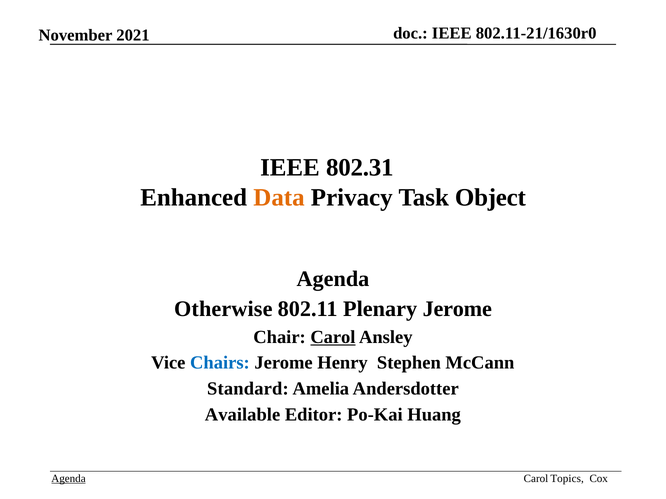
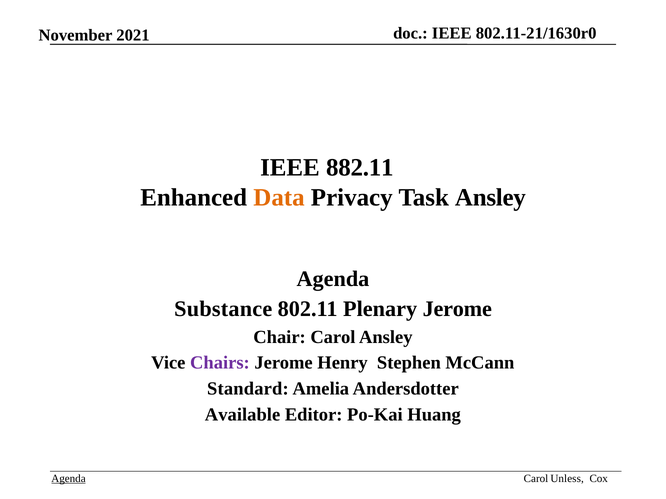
802.31: 802.31 -> 882.11
Task Object: Object -> Ansley
Otherwise: Otherwise -> Substance
Carol at (333, 337) underline: present -> none
Chairs colour: blue -> purple
Topics: Topics -> Unless
